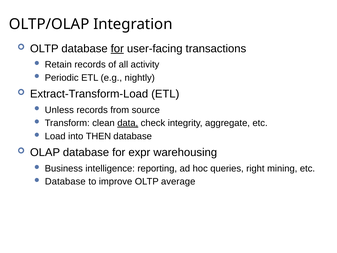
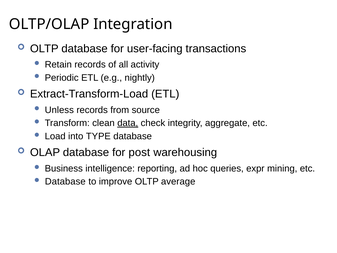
for at (117, 49) underline: present -> none
THEN: THEN -> TYPE
expr: expr -> post
right: right -> expr
